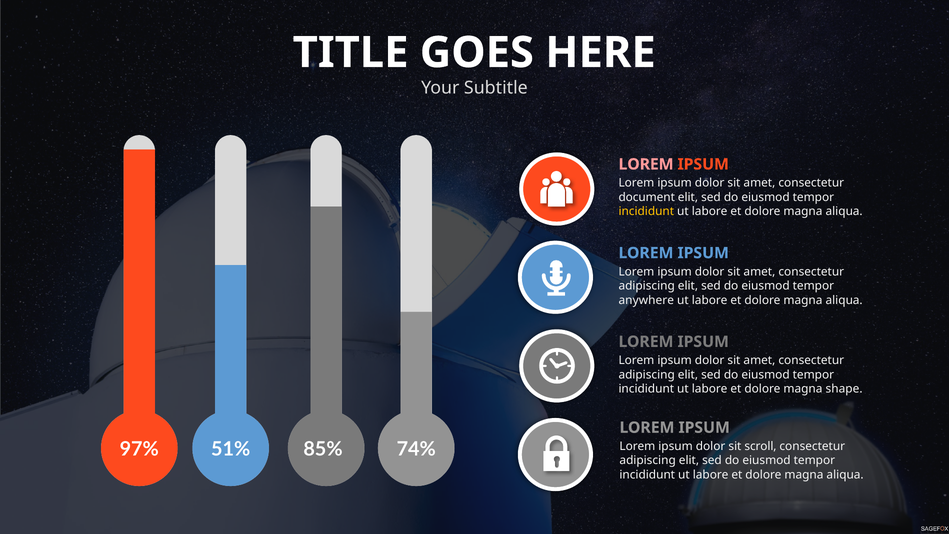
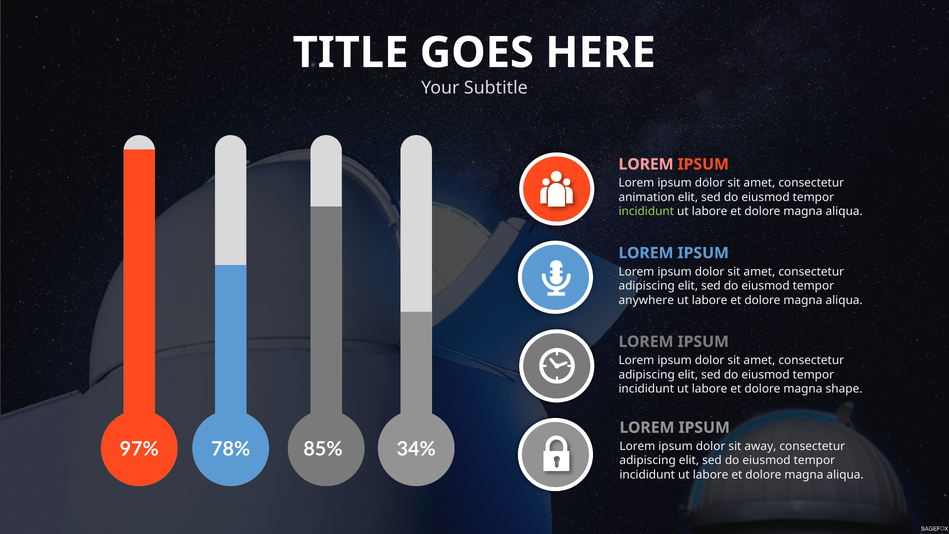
document: document -> animation
incididunt at (646, 211) colour: yellow -> light green
51%: 51% -> 78%
74%: 74% -> 34%
scroll: scroll -> away
